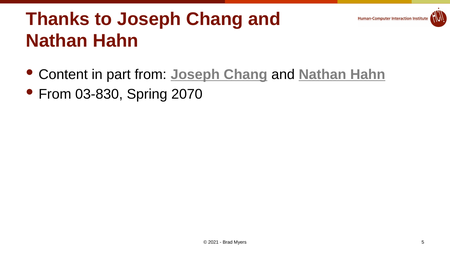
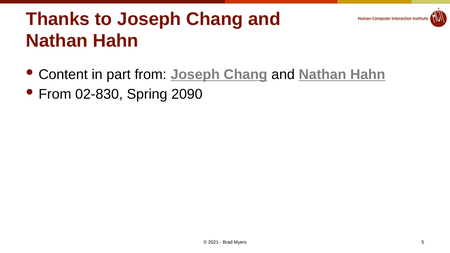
03-830: 03-830 -> 02-830
2070: 2070 -> 2090
